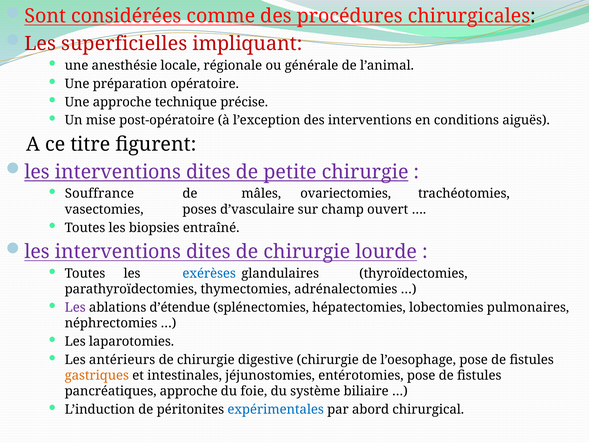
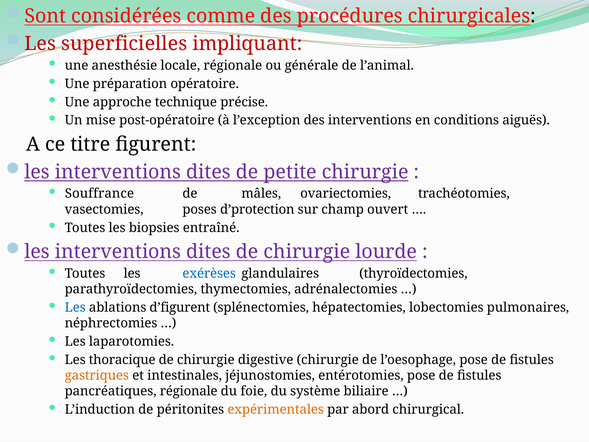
d’vasculaire: d’vasculaire -> d’protection
Les at (75, 307) colour: purple -> blue
d’étendue: d’étendue -> d’figurent
antérieurs: antérieurs -> thoracique
pancréatiques approche: approche -> régionale
expérimentales colour: blue -> orange
